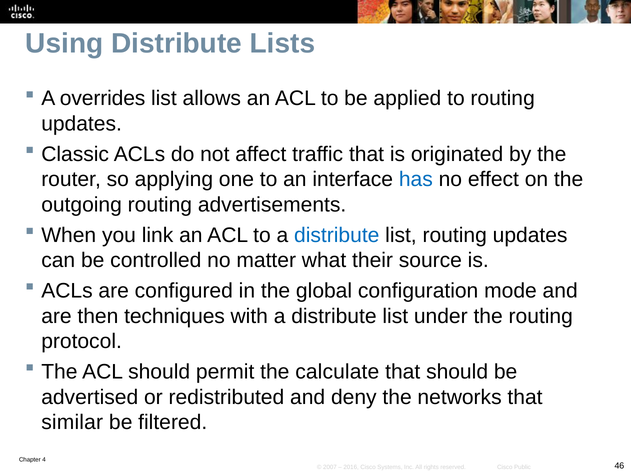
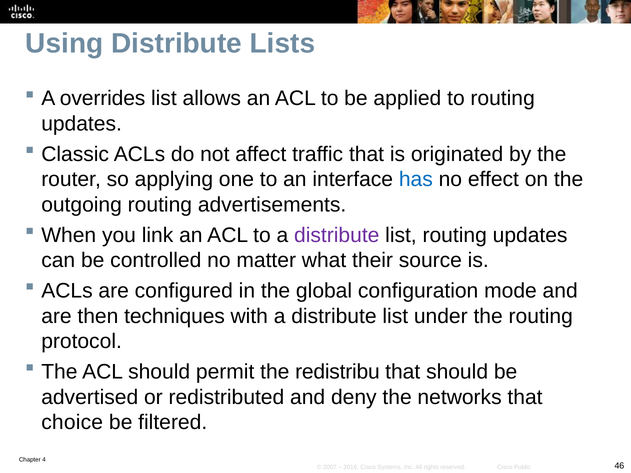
distribute at (337, 235) colour: blue -> purple
calculate: calculate -> redistribu
similar: similar -> choice
